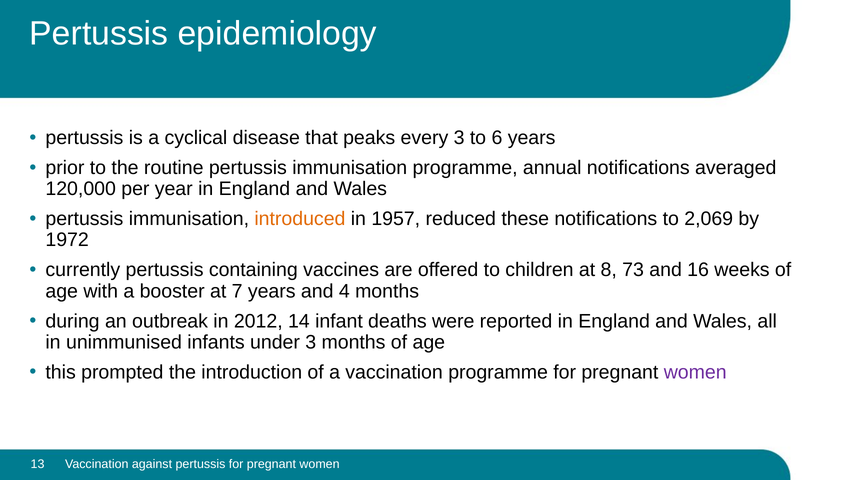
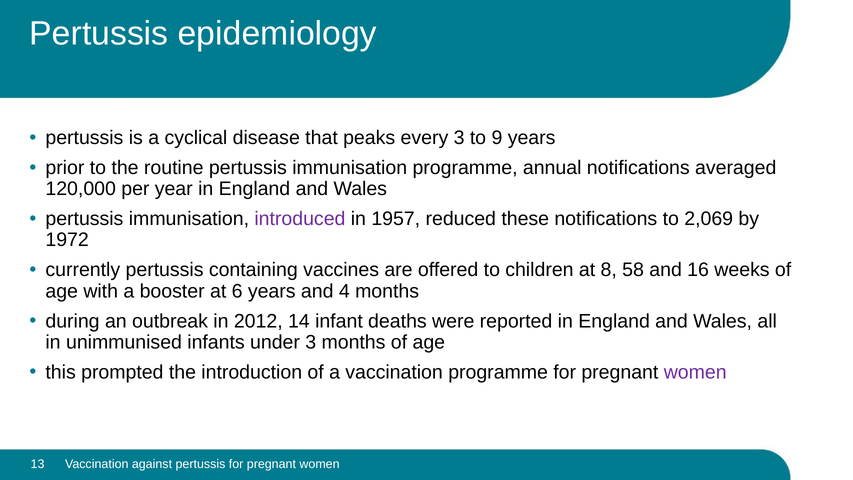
6: 6 -> 9
introduced colour: orange -> purple
73: 73 -> 58
7: 7 -> 6
